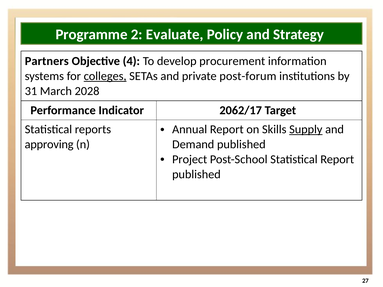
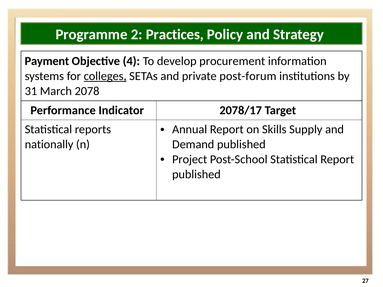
Evaluate: Evaluate -> Practices
Partners: Partners -> Payment
2028: 2028 -> 2078
2062/17: 2062/17 -> 2078/17
Supply underline: present -> none
approving: approving -> nationally
